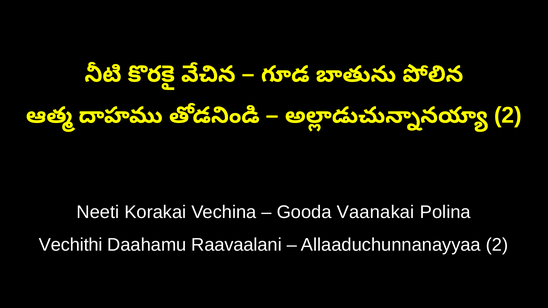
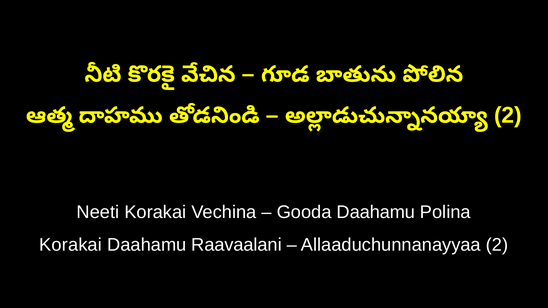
Gooda Vaanakai: Vaanakai -> Daahamu
Vechithi at (71, 245): Vechithi -> Korakai
